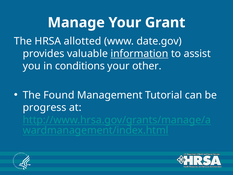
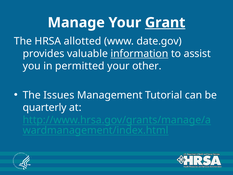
Grant underline: none -> present
conditions: conditions -> permitted
Found: Found -> Issues
progress: progress -> quarterly
